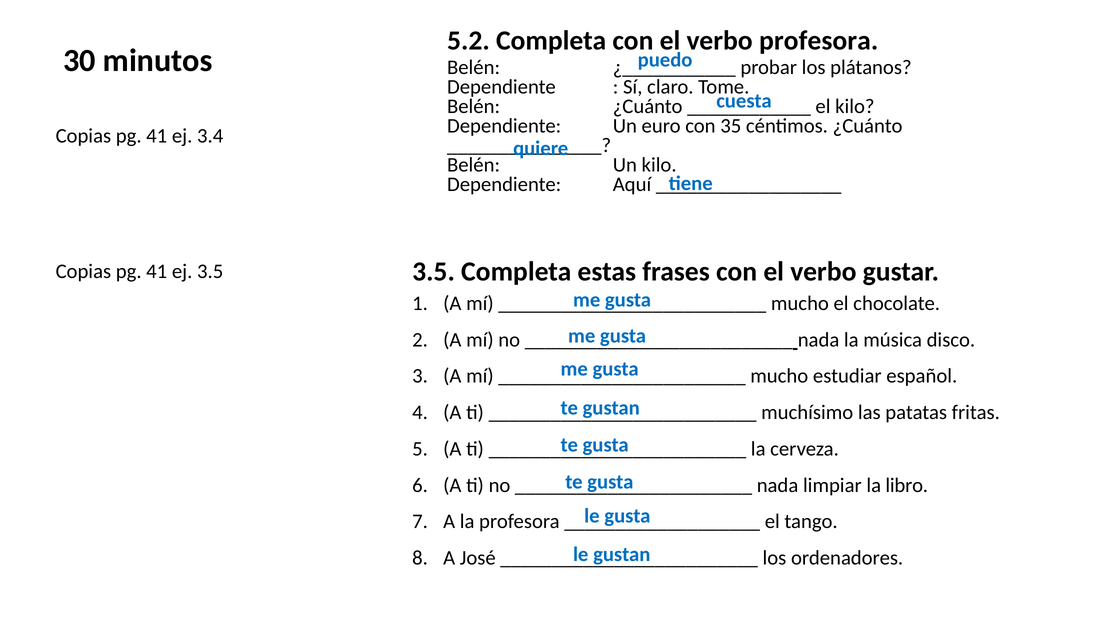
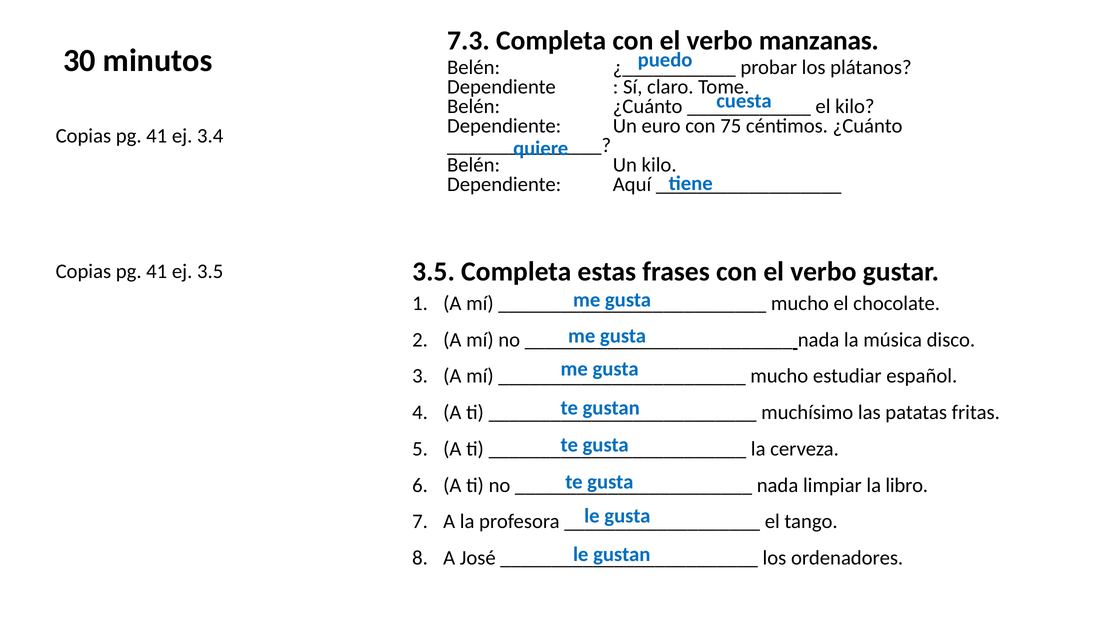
5.2: 5.2 -> 7.3
verbo profesora: profesora -> manzanas
35: 35 -> 75
